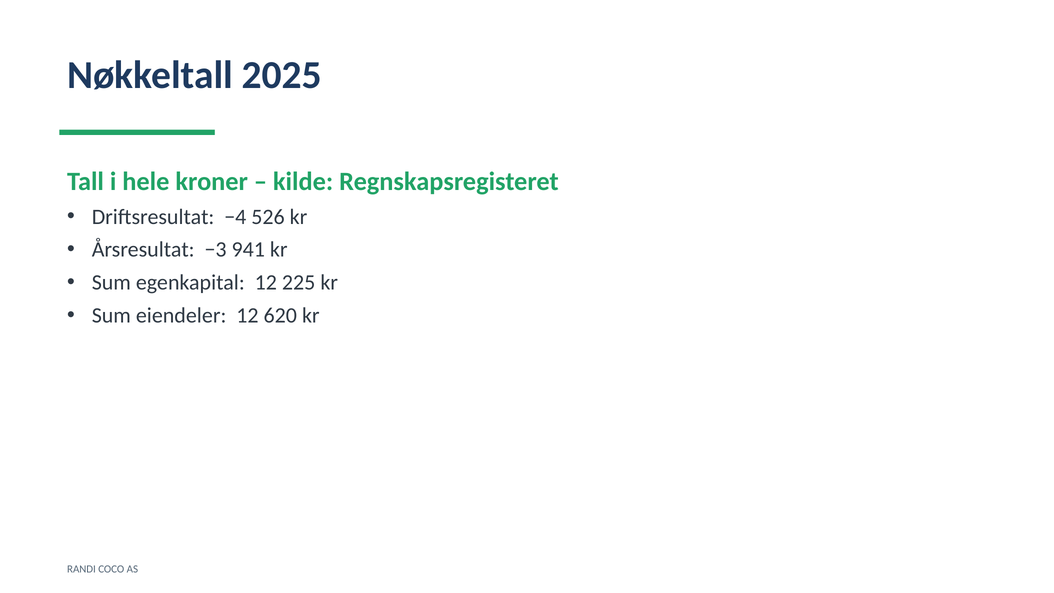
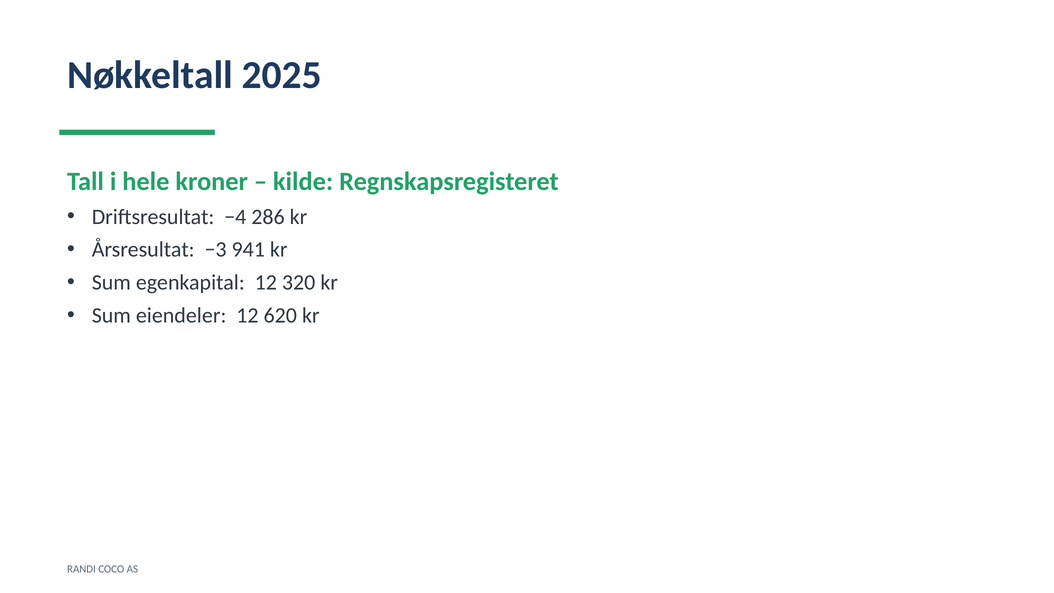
526: 526 -> 286
225: 225 -> 320
